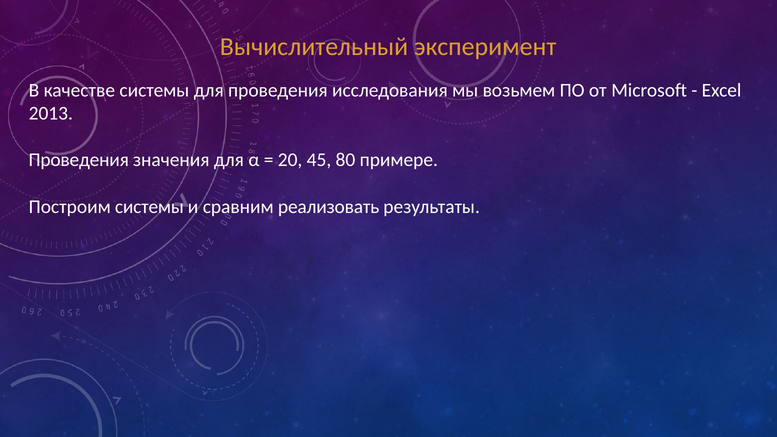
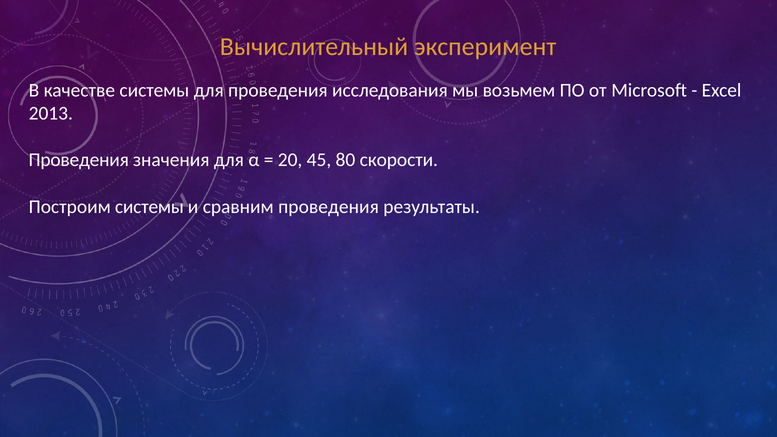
примере: примере -> скорости
сравним реализовать: реализовать -> проведения
